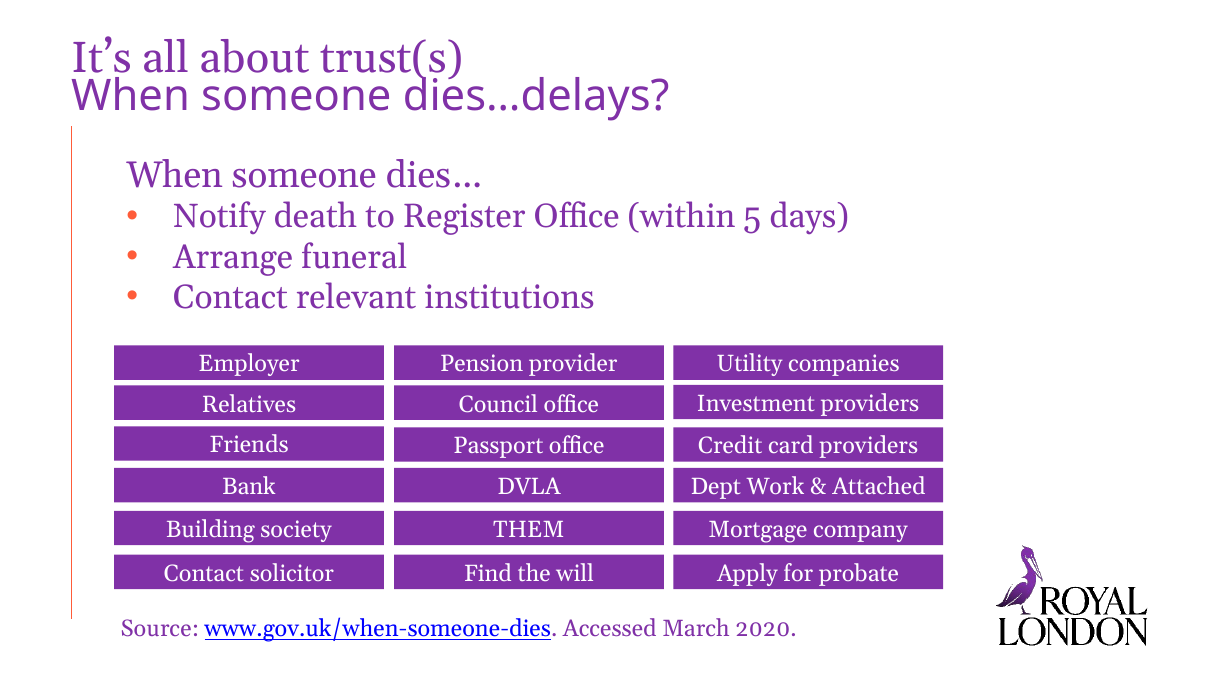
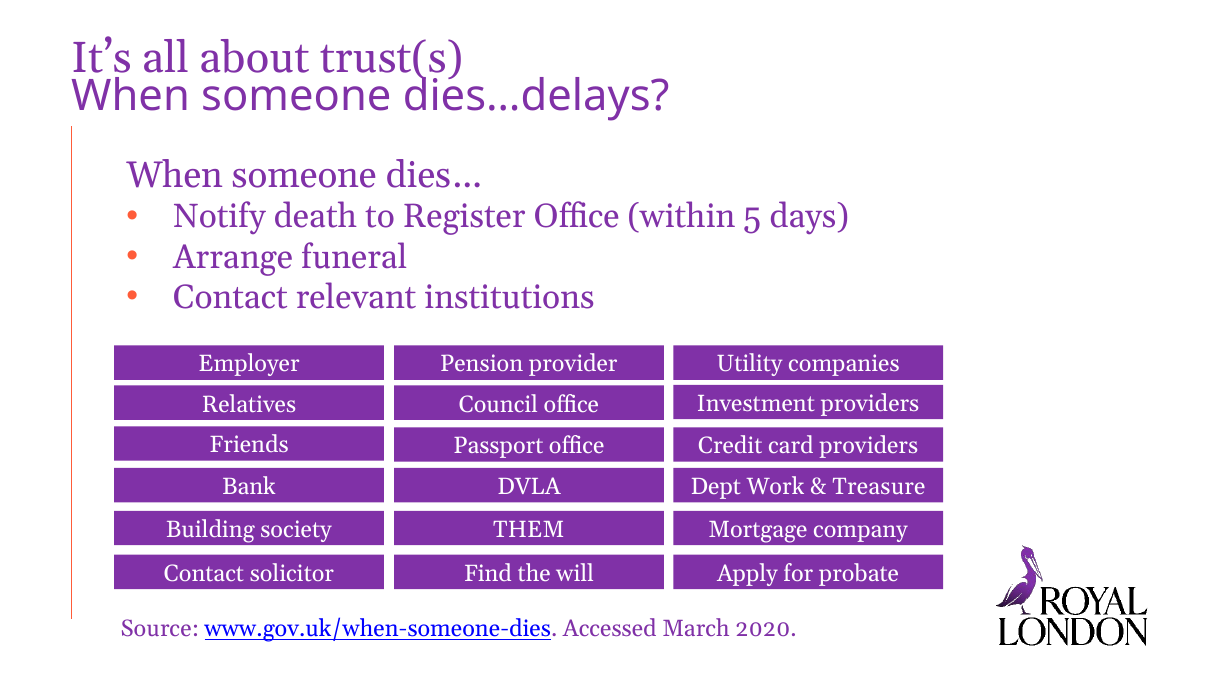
Attached: Attached -> Treasure
